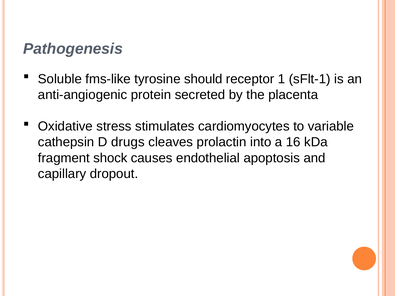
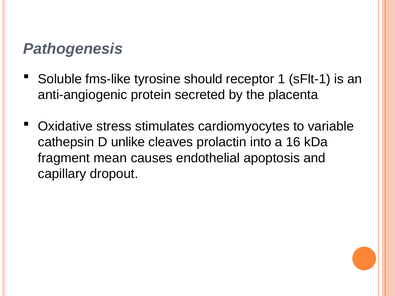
drugs: drugs -> unlike
shock: shock -> mean
